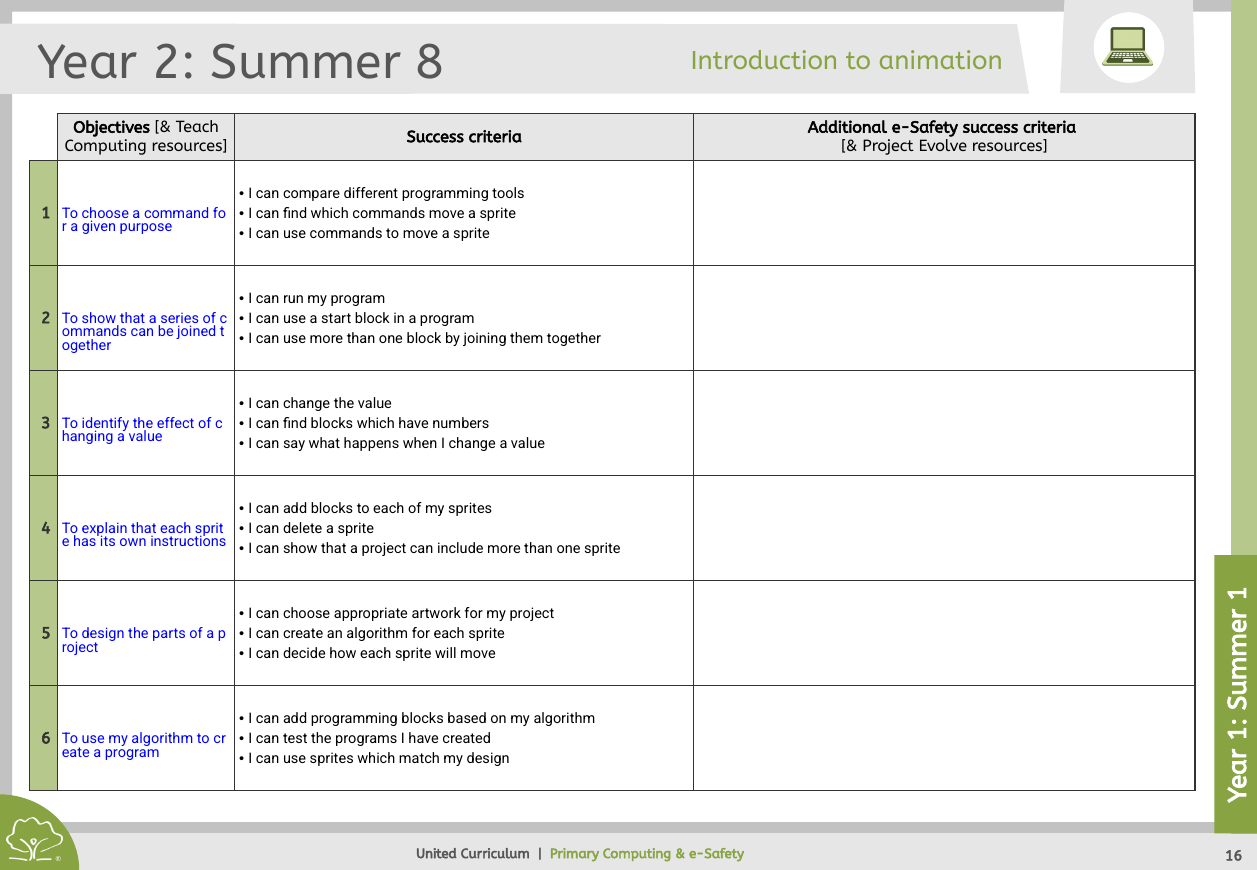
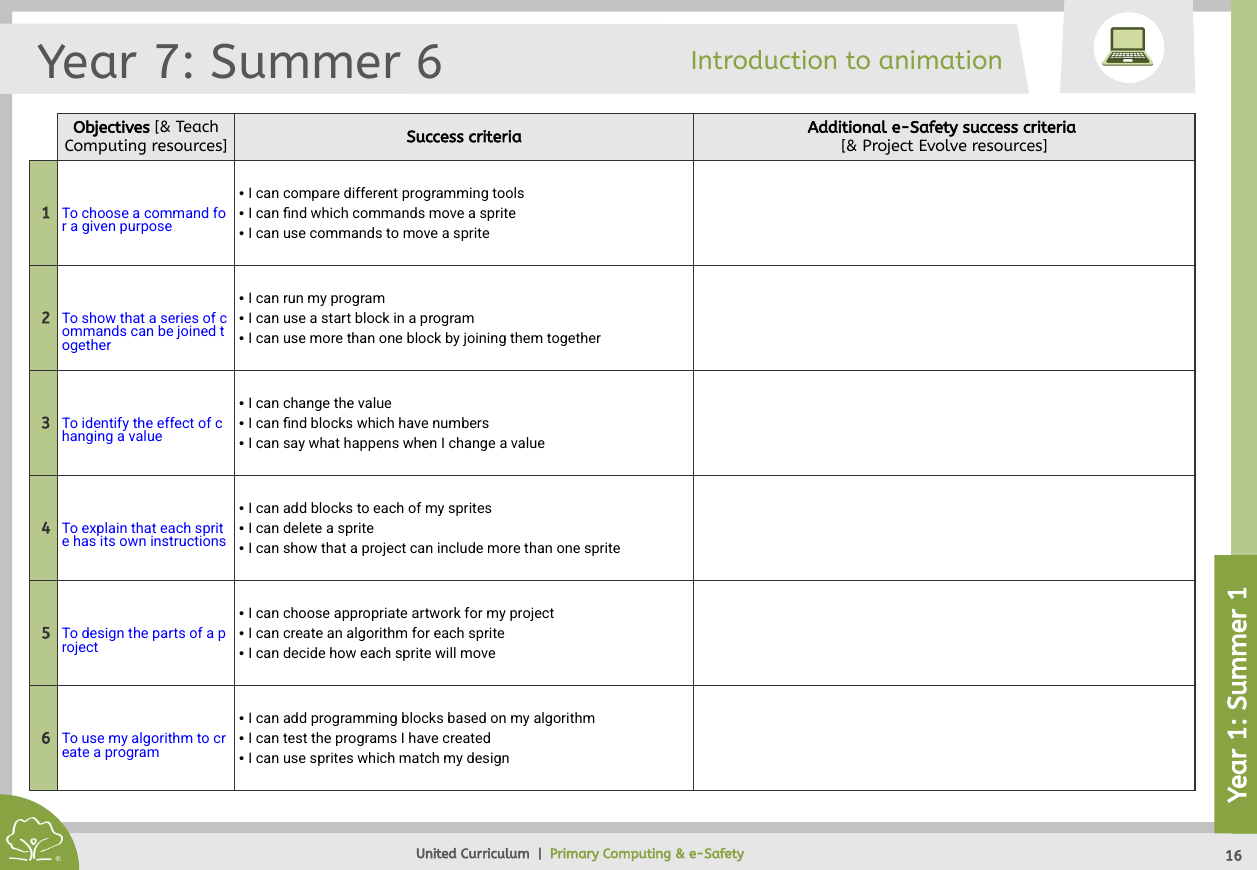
Year 2: 2 -> 7
Summer 8: 8 -> 6
